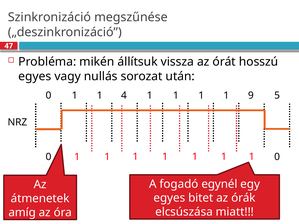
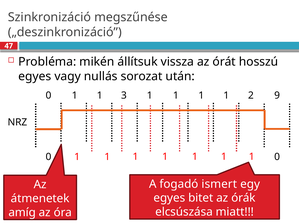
4: 4 -> 3
9: 9 -> 2
5: 5 -> 9
egynél: egynél -> ismert
